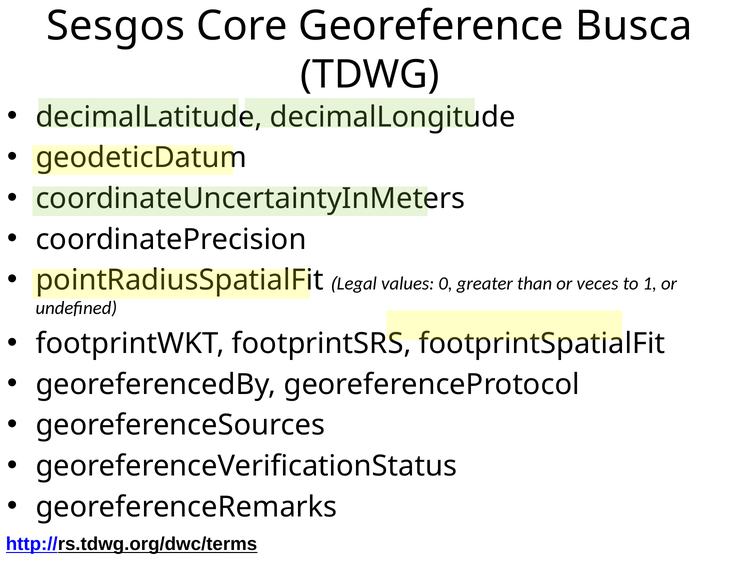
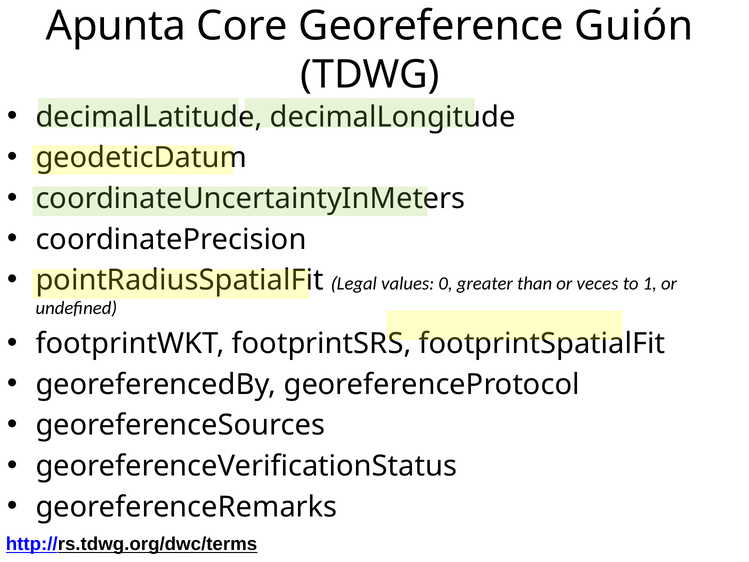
Sesgos: Sesgos -> Apunta
Busca: Busca -> Guión
